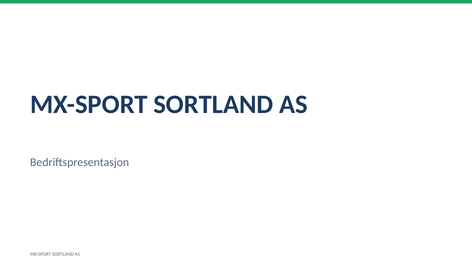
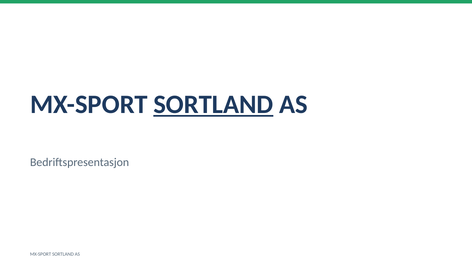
SORTLAND at (213, 105) underline: none -> present
